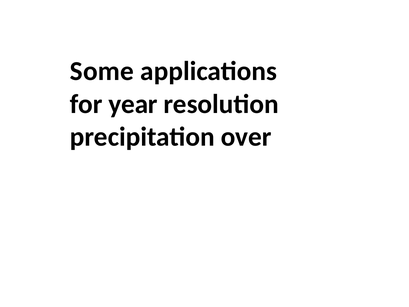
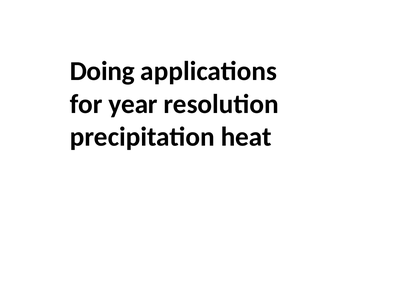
Some: Some -> Doing
over: over -> heat
